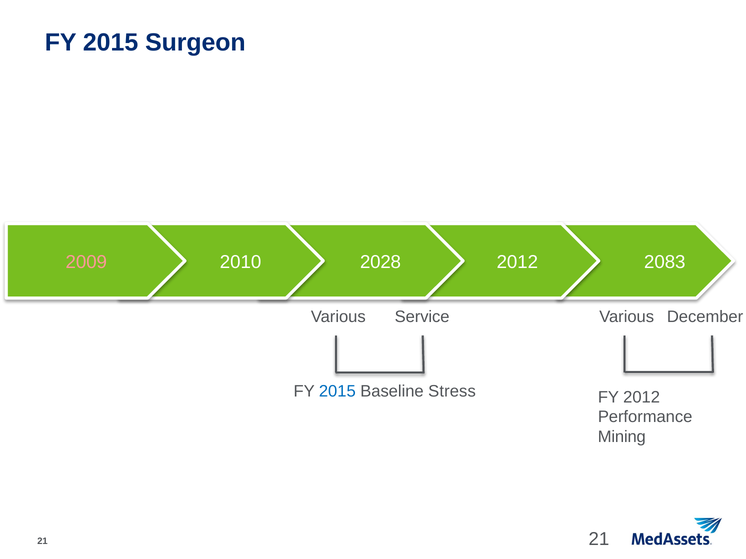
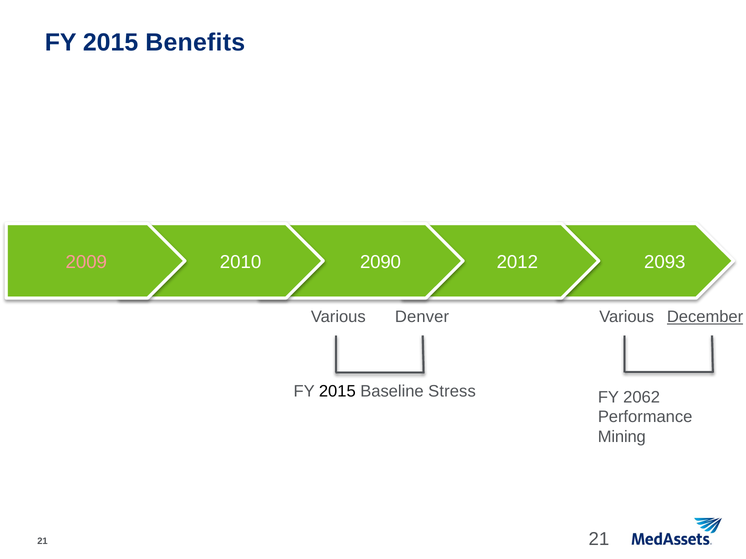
Surgeon: Surgeon -> Benefits
2028: 2028 -> 2090
2083: 2083 -> 2093
Service: Service -> Denver
December underline: none -> present
2015 at (337, 392) colour: blue -> black
FY 2012: 2012 -> 2062
